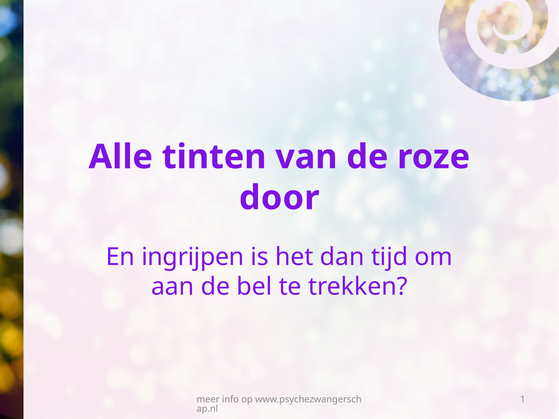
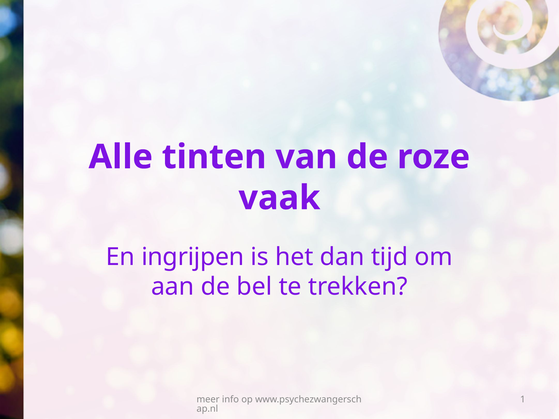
door: door -> vaak
